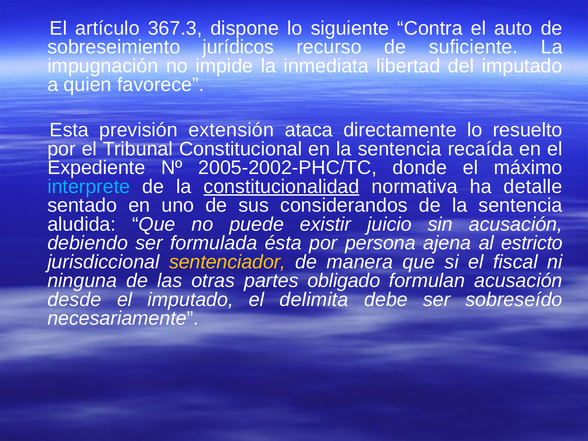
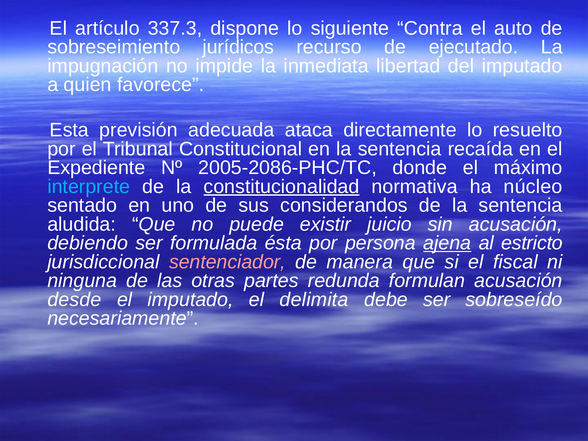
367.3: 367.3 -> 337.3
suficiente: suficiente -> ejecutado
extensión: extensión -> adecuada
2005-2002-PHC/TC: 2005-2002-PHC/TC -> 2005-2086-PHC/TC
detalle: detalle -> núcleo
ajena underline: none -> present
sentenciador colour: yellow -> pink
obligado: obligado -> redunda
